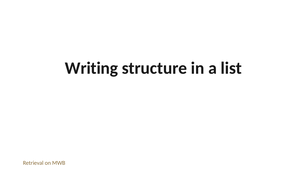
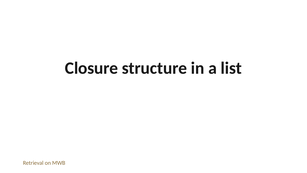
Writing: Writing -> Closure
